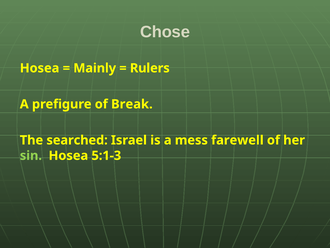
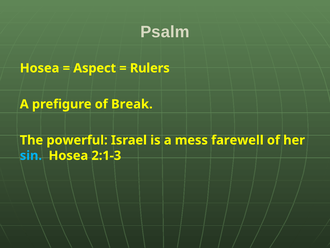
Chose: Chose -> Psalm
Mainly: Mainly -> Aspect
searched: searched -> powerful
sin colour: light green -> light blue
5:1-3: 5:1-3 -> 2:1-3
